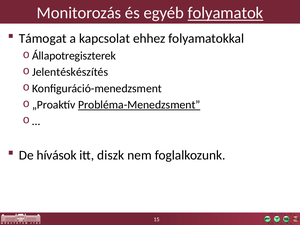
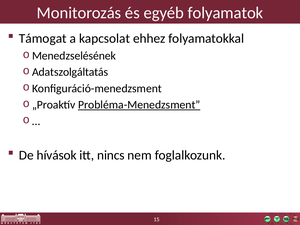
folyamatok underline: present -> none
Állapotregiszterek: Állapotregiszterek -> Menedzselésének
Jelentéskészítés: Jelentéskészítés -> Adatszolgáltatás
diszk: diszk -> nincs
